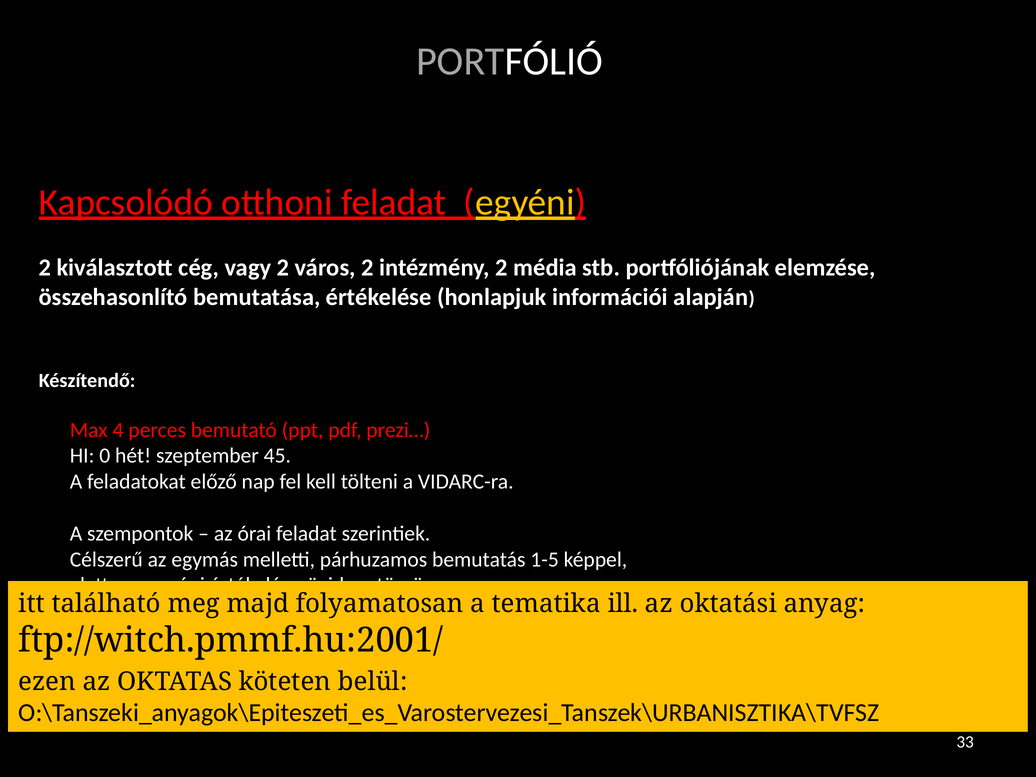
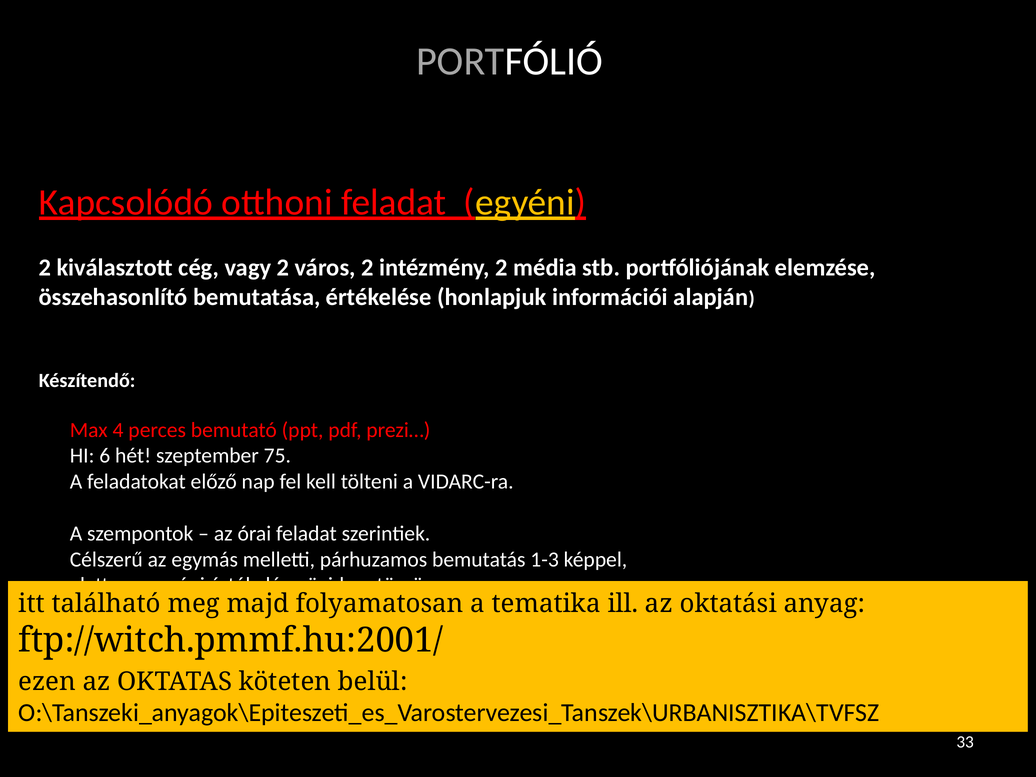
0: 0 -> 6
45: 45 -> 75
1-5: 1-5 -> 1-3
